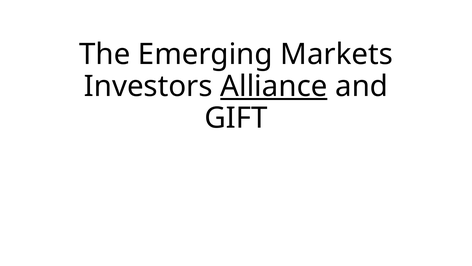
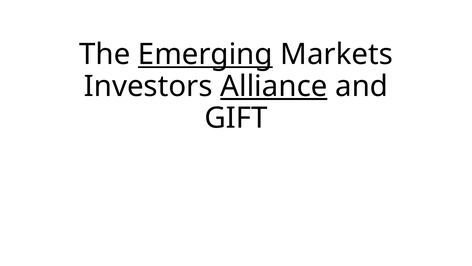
Emerging underline: none -> present
